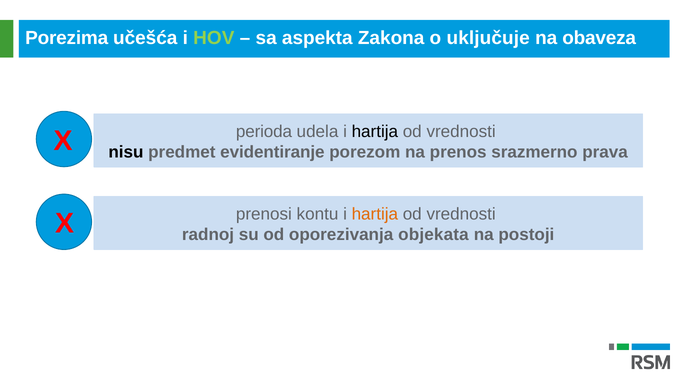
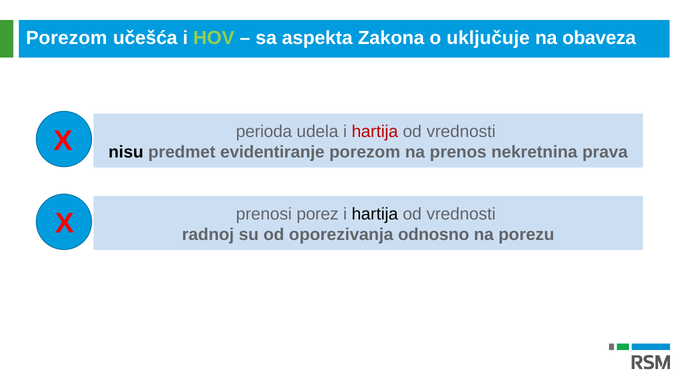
Porezima at (67, 38): Porezima -> Porezom
hartija at (375, 132) colour: black -> red
srazmerno: srazmerno -> nekretnina
kontu: kontu -> porez
hartija at (375, 214) colour: orange -> black
objekata: objekata -> odnosno
postoji: postoji -> porezu
